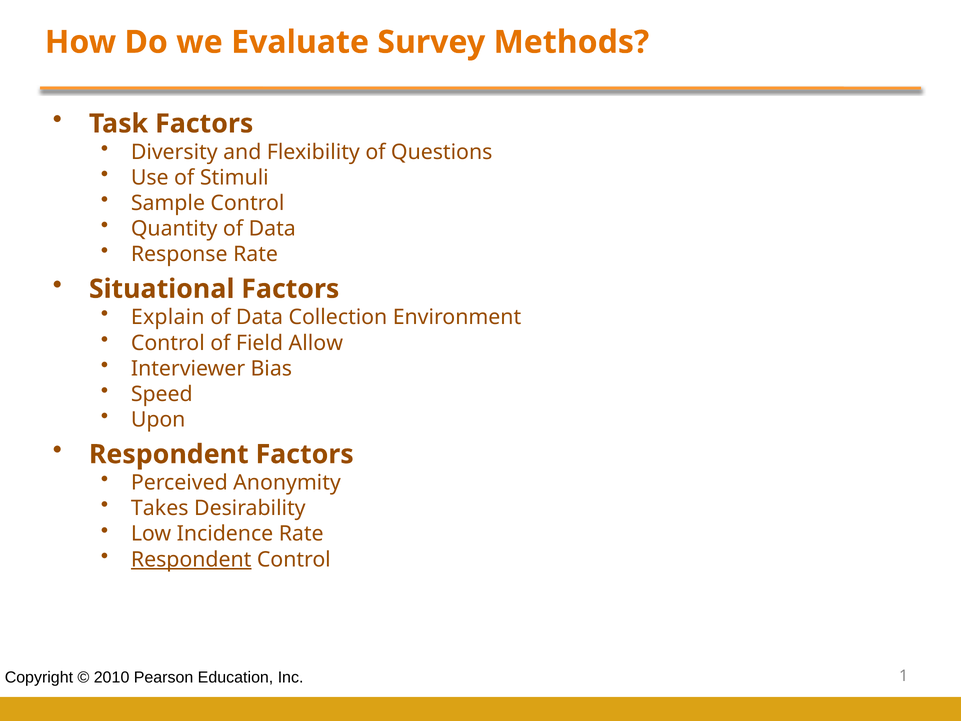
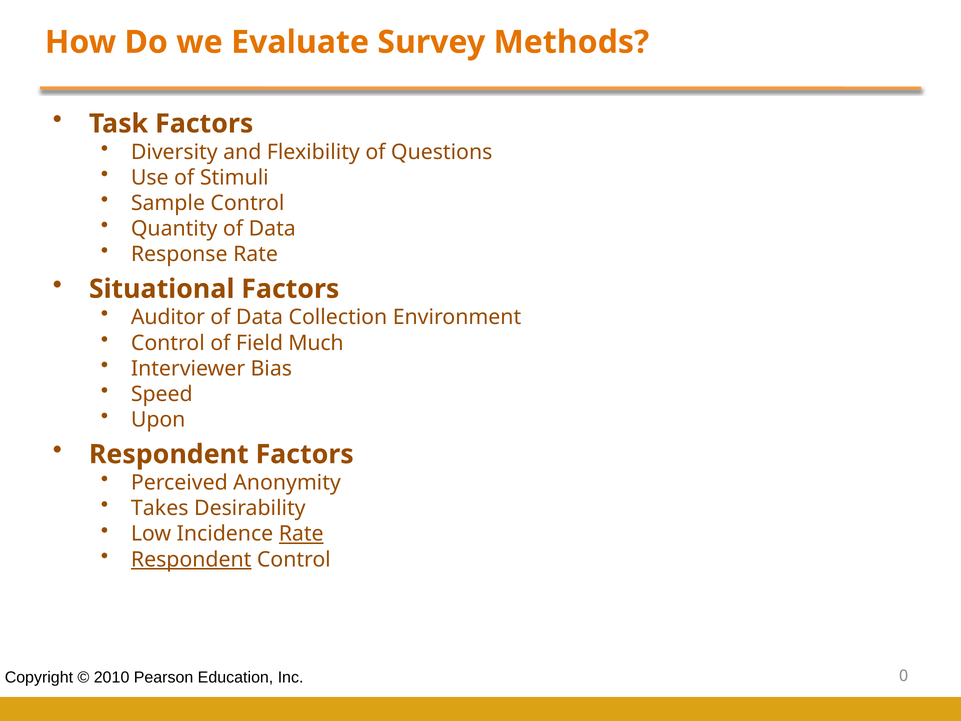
Explain: Explain -> Auditor
Allow: Allow -> Much
Rate at (301, 534) underline: none -> present
1: 1 -> 0
